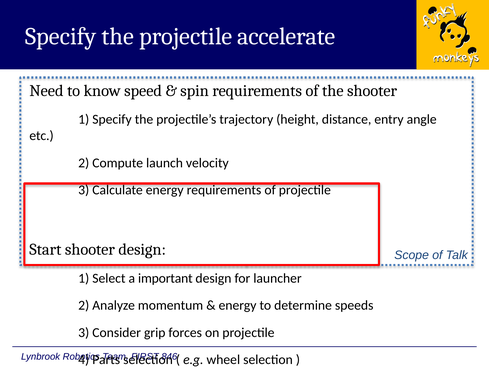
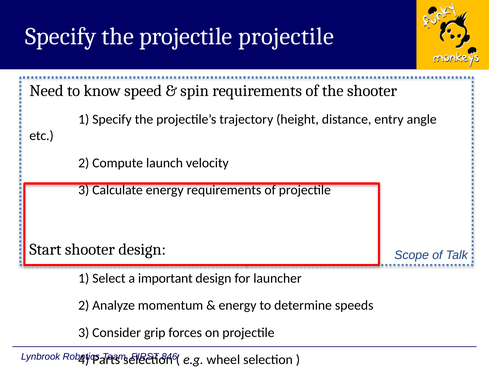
projectile accelerate: accelerate -> projectile
